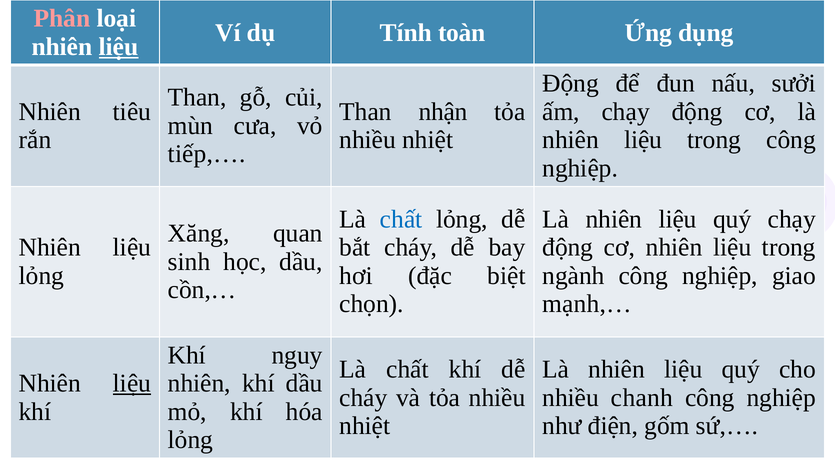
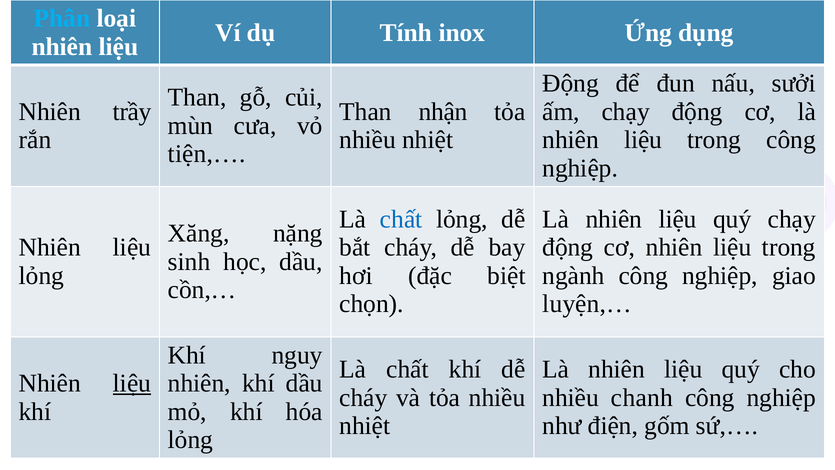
Phân colour: pink -> light blue
toàn: toàn -> inox
liệu at (119, 47) underline: present -> none
tiêu: tiêu -> trầy
tiếp,…: tiếp,… -> tiện,…
quan: quan -> nặng
mạnh,…: mạnh,… -> luyện,…
